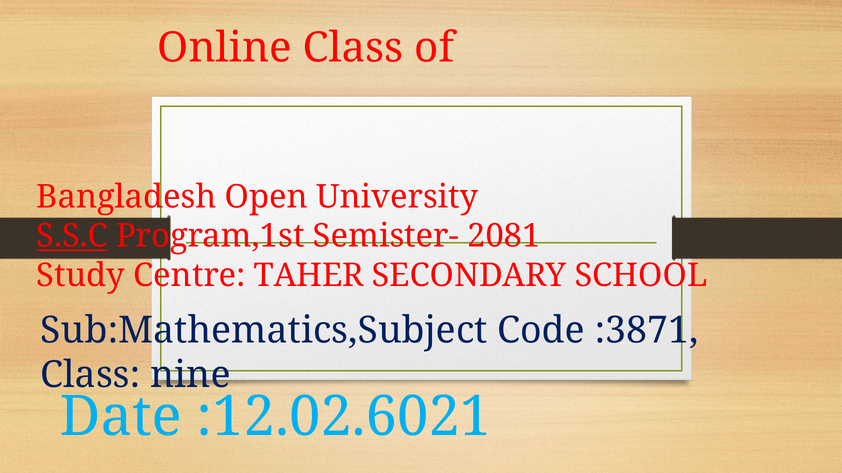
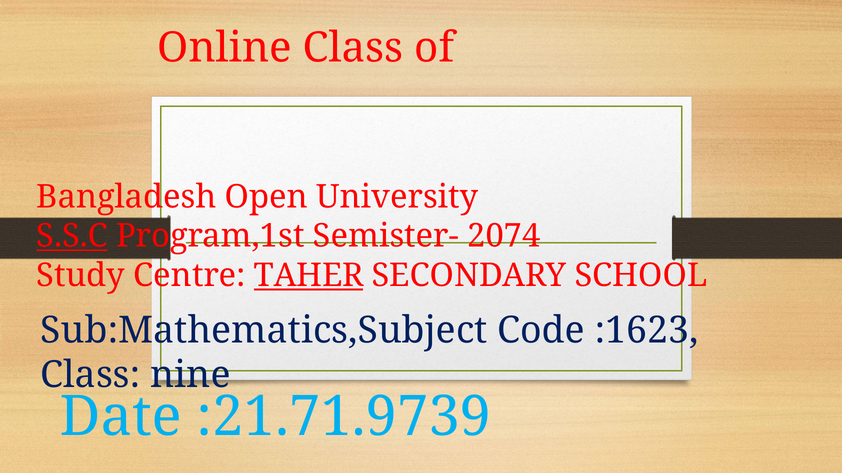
2081: 2081 -> 2074
TAHER underline: none -> present
:3871: :3871 -> :1623
:12.02.6021: :12.02.6021 -> :21.71.9739
